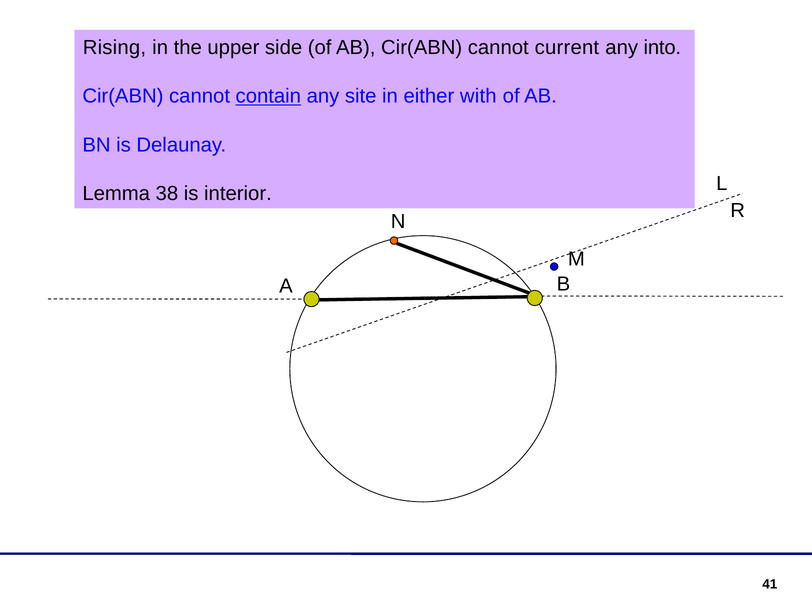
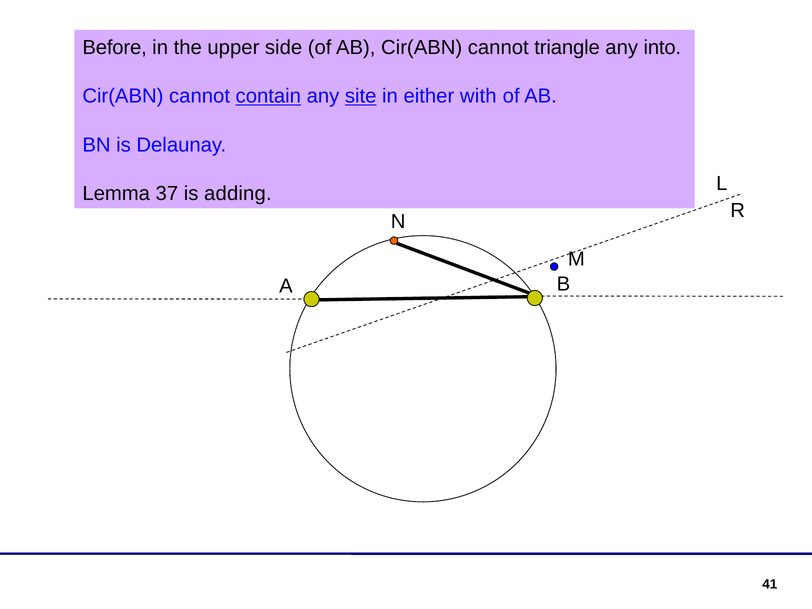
Rising: Rising -> Before
current: current -> triangle
site underline: none -> present
38: 38 -> 37
interior: interior -> adding
